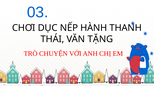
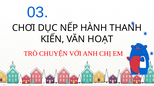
THÁI: THÁI -> KIẾN
TẶNG: TẶNG -> HOẠT
